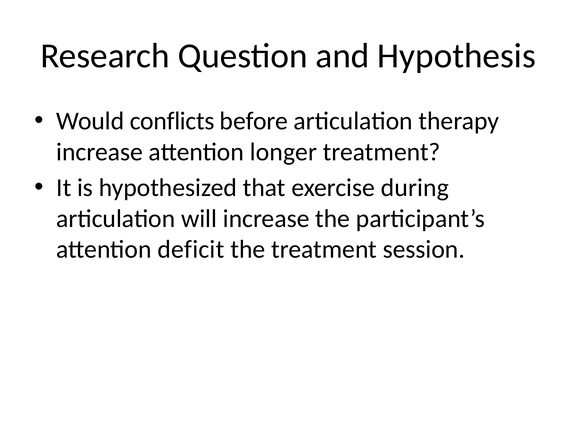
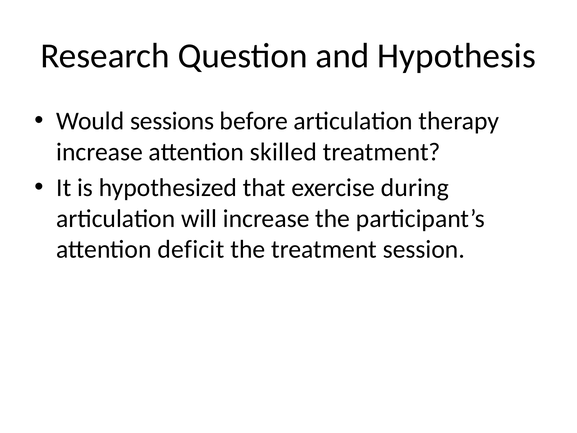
conflicts: conflicts -> sessions
longer: longer -> skilled
